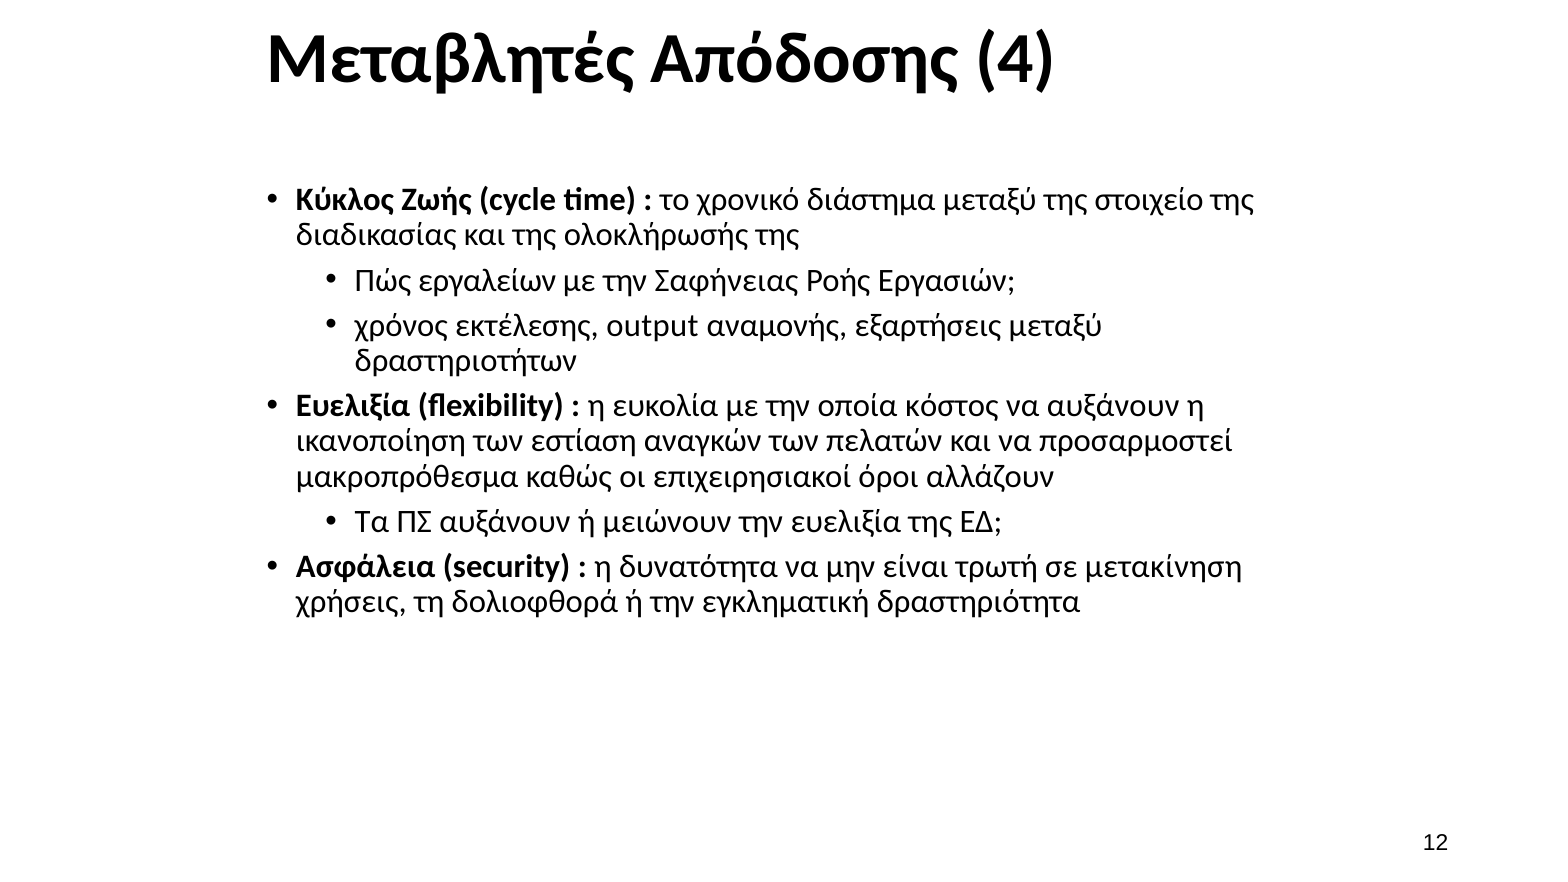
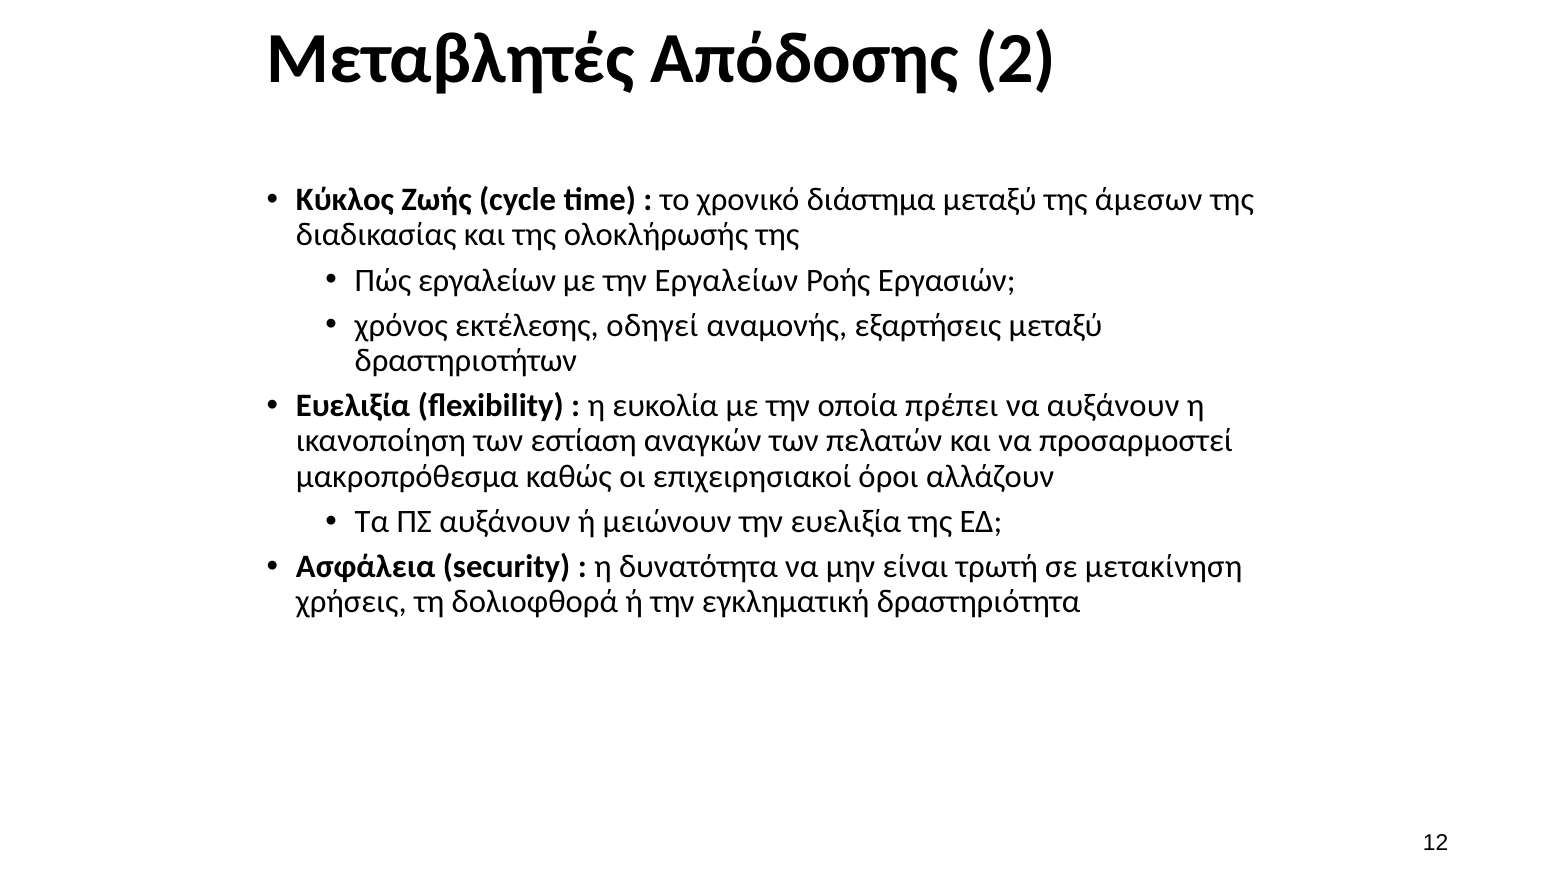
4: 4 -> 2
στοιχείο: στοιχείο -> άμεσων
την Σαφήνειας: Σαφήνειας -> Εργαλείων
output: output -> οδηγεί
κόστος: κόστος -> πρέπει
